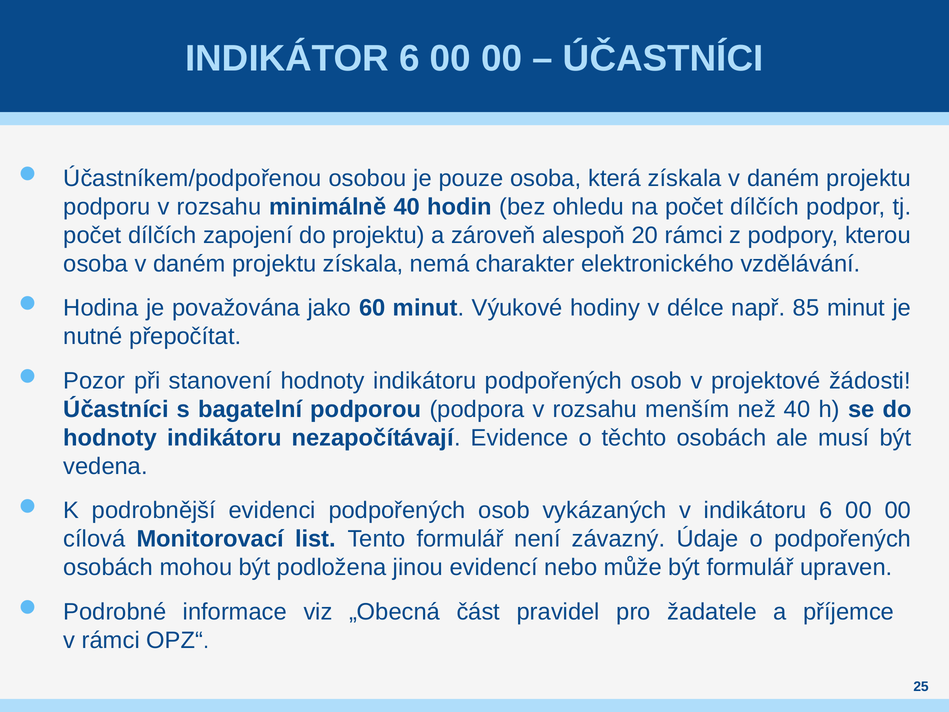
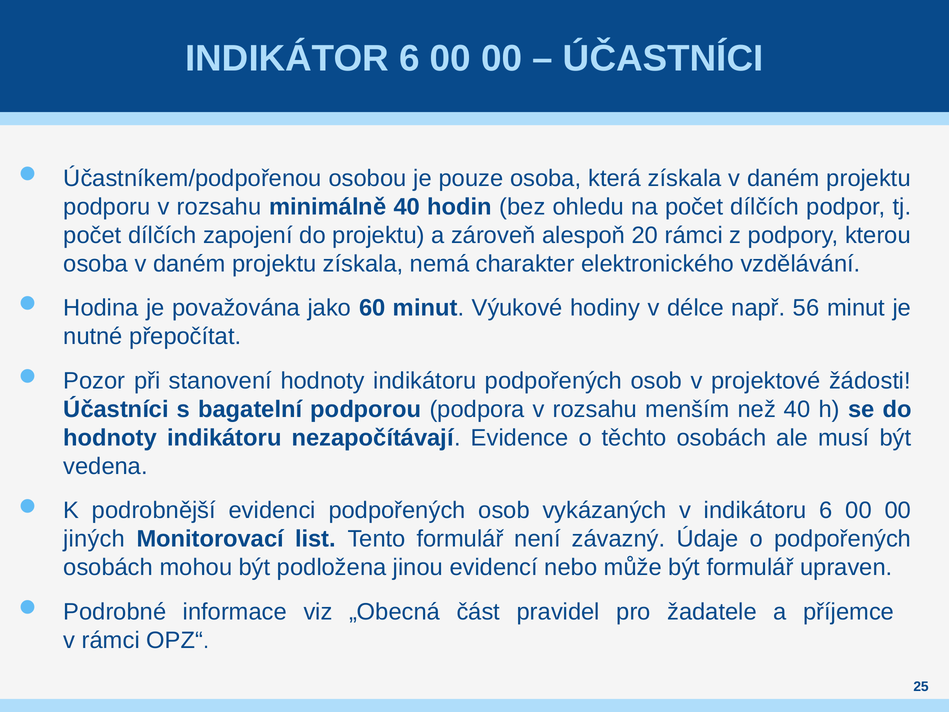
85: 85 -> 56
cílová: cílová -> jiných
